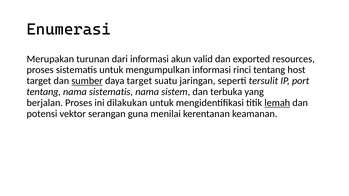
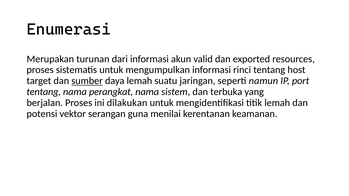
daya target: target -> lemah
tersulit: tersulit -> namun
nama sistematis: sistematis -> perangkat
lemah at (277, 103) underline: present -> none
